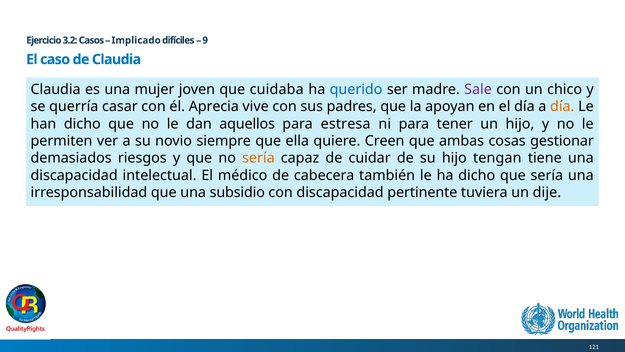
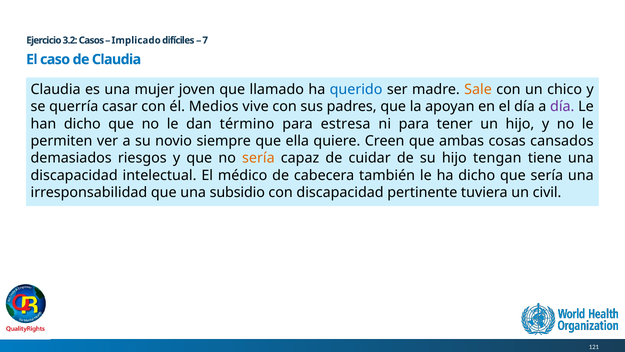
9: 9 -> 7
cuidaba: cuidaba -> llamado
Sale colour: purple -> orange
Aprecia: Aprecia -> Medios
día at (562, 107) colour: orange -> purple
aquellos: aquellos -> término
gestionar: gestionar -> cansados
dije: dije -> civil
